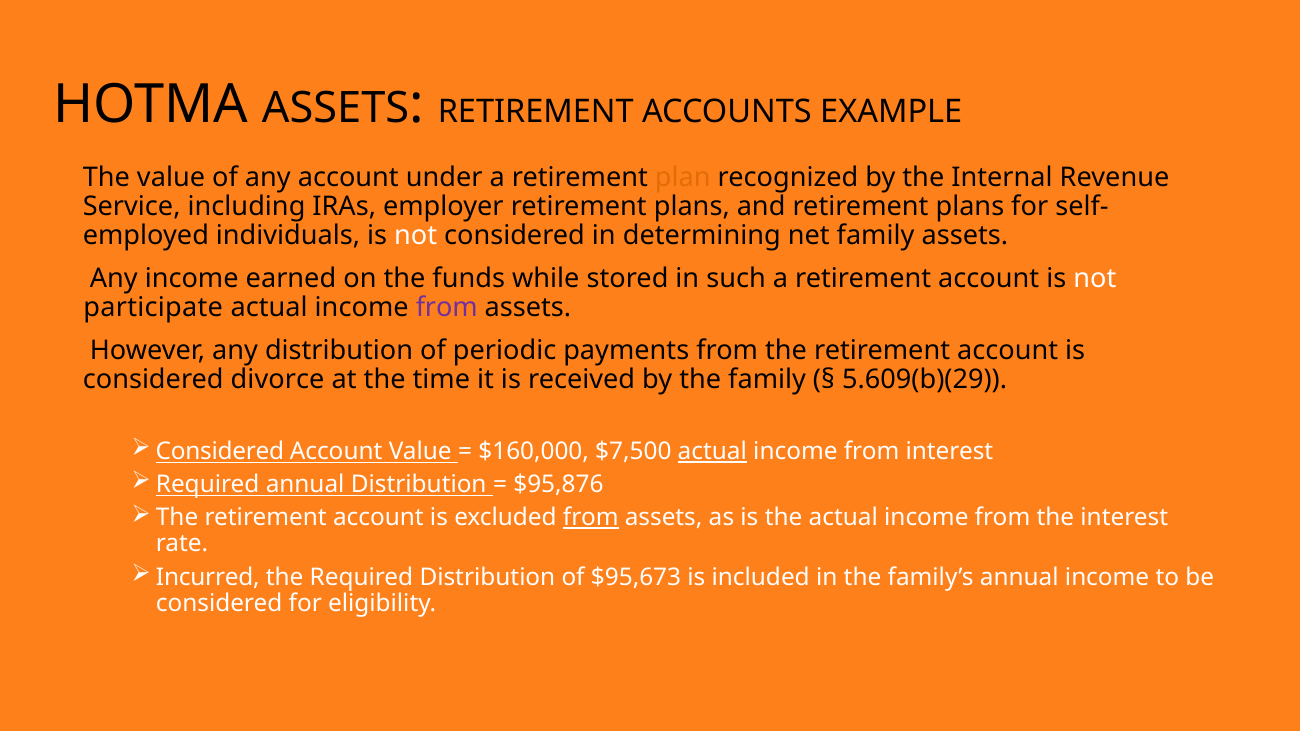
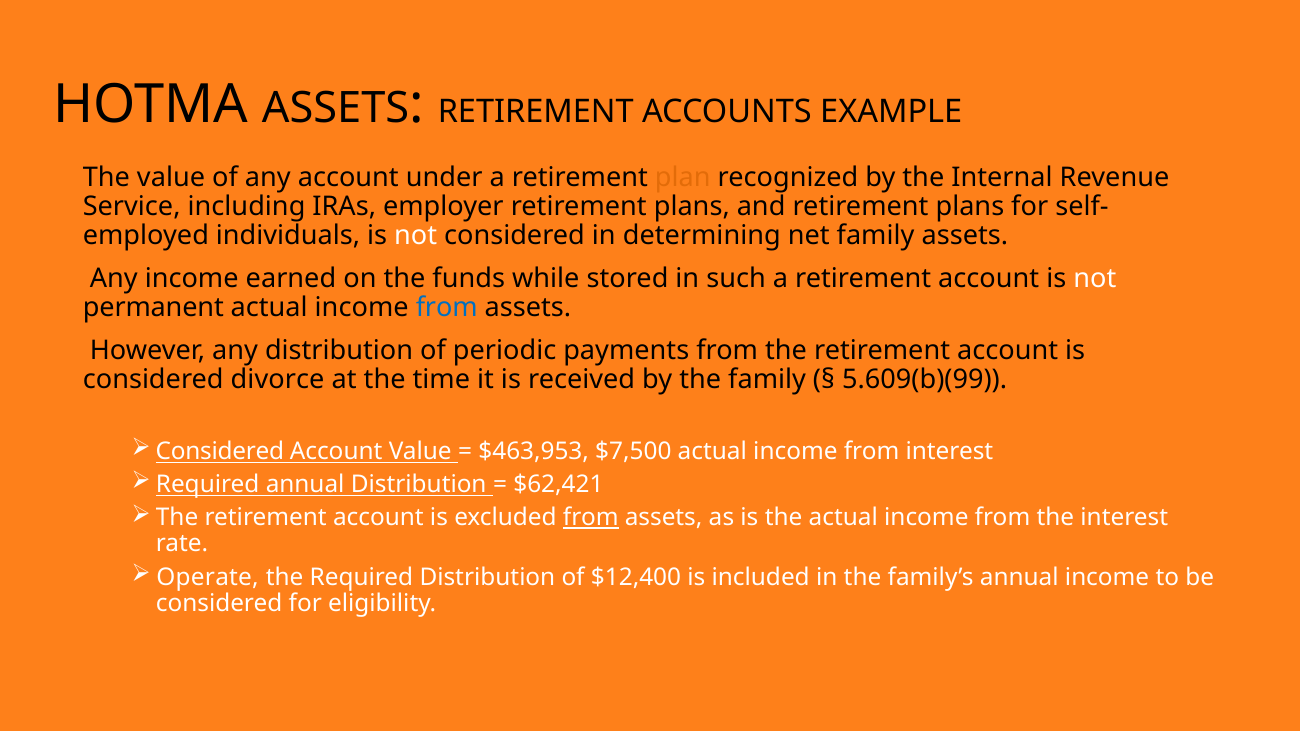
participate: participate -> permanent
from at (447, 308) colour: purple -> blue
5.609(b)(29: 5.609(b)(29 -> 5.609(b)(99
$160,000: $160,000 -> $463,953
actual at (712, 452) underline: present -> none
$95,876: $95,876 -> $62,421
Incurred: Incurred -> Operate
$95,673: $95,673 -> $12,400
